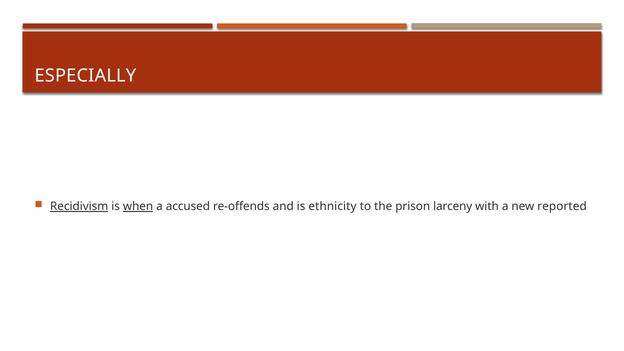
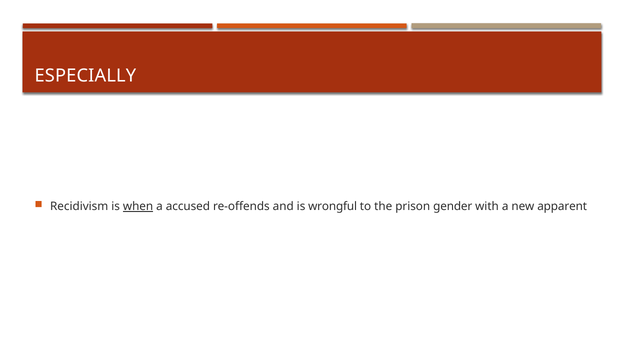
Recidivism underline: present -> none
ethnicity: ethnicity -> wrongful
larceny: larceny -> gender
reported: reported -> apparent
